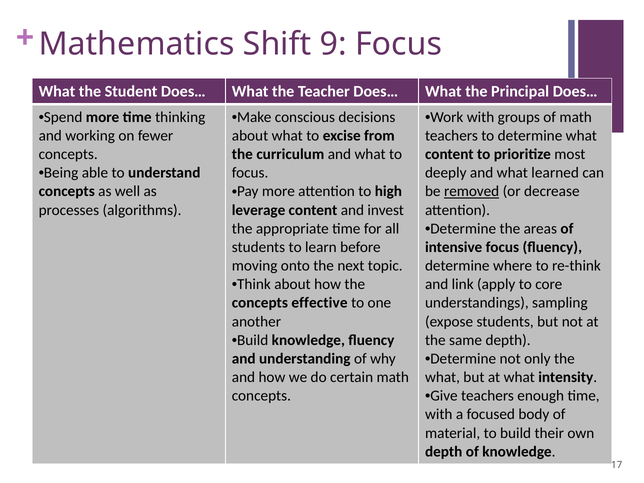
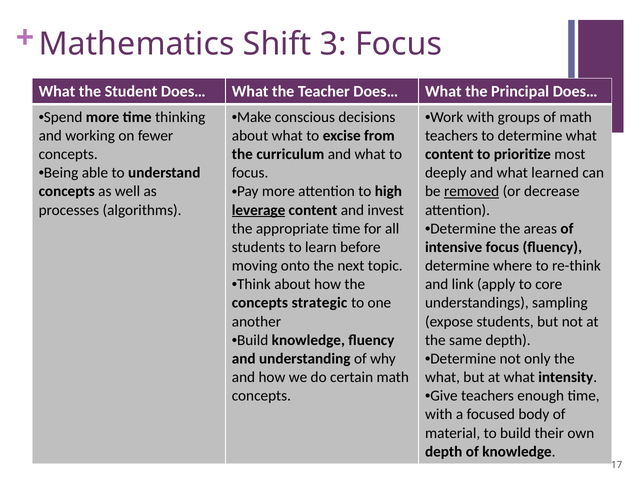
9: 9 -> 3
leverage underline: none -> present
effective: effective -> strategic
